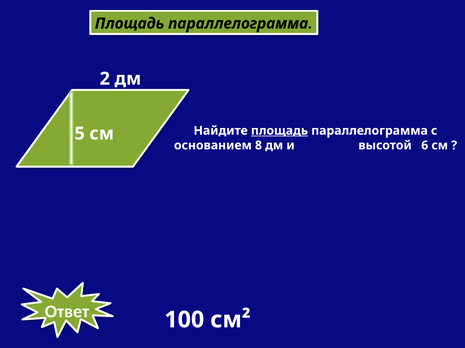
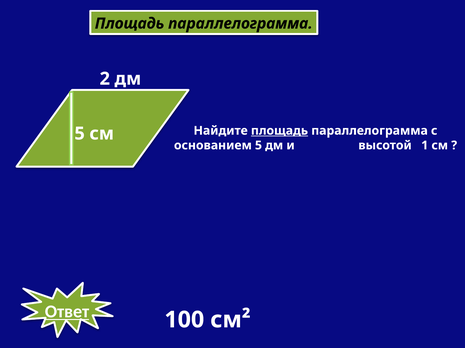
8 at (258, 146): 8 -> 5
6: 6 -> 1
Ответ underline: none -> present
